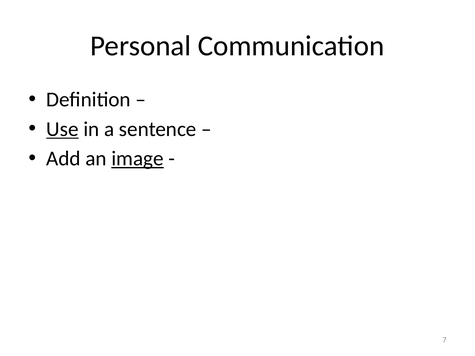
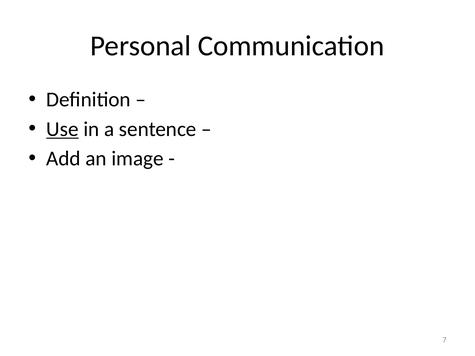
image underline: present -> none
